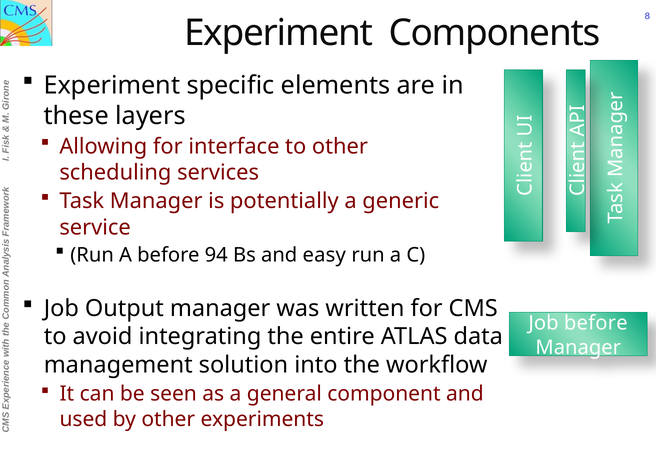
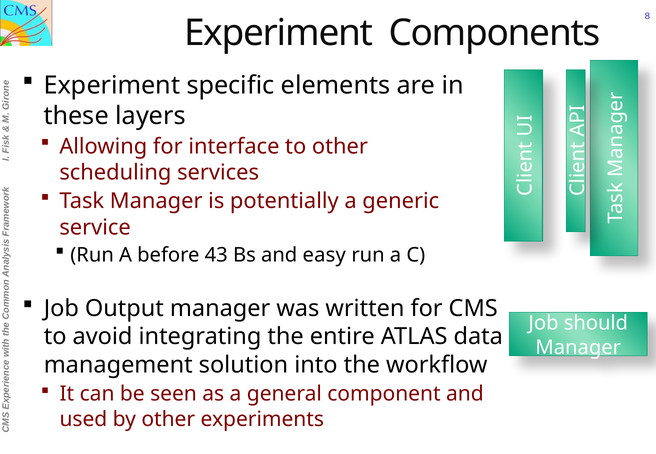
94: 94 -> 43
Job before: before -> should
